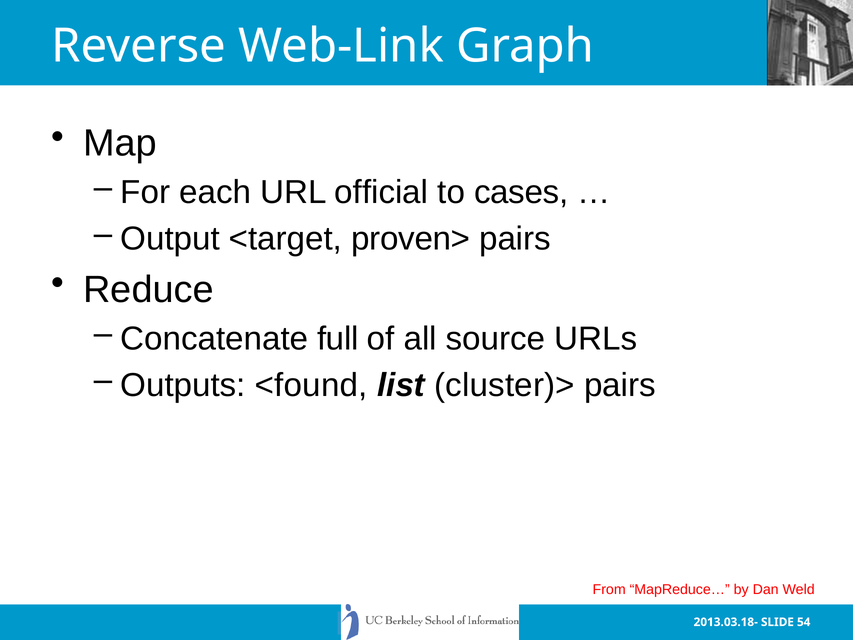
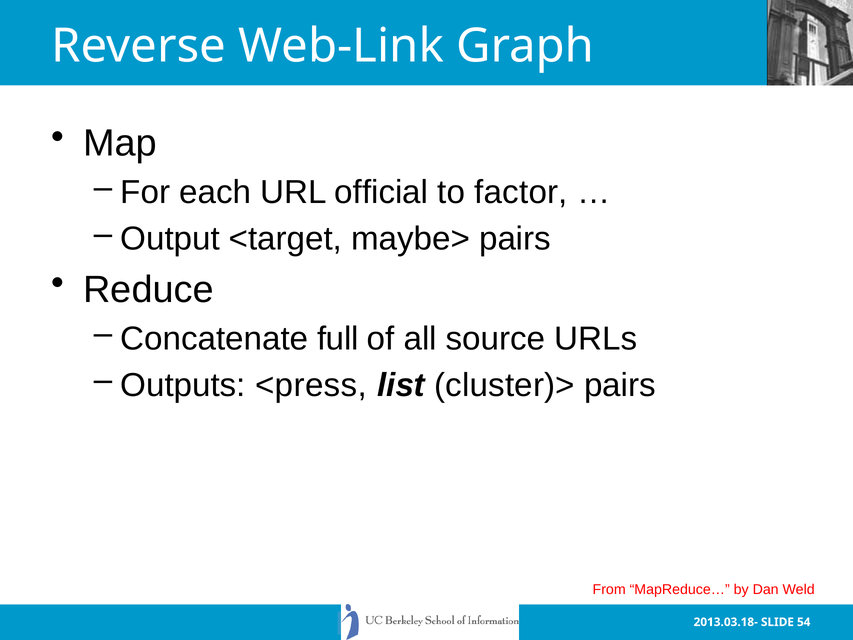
cases: cases -> factor
proven>: proven> -> maybe>
<found: <found -> <press
